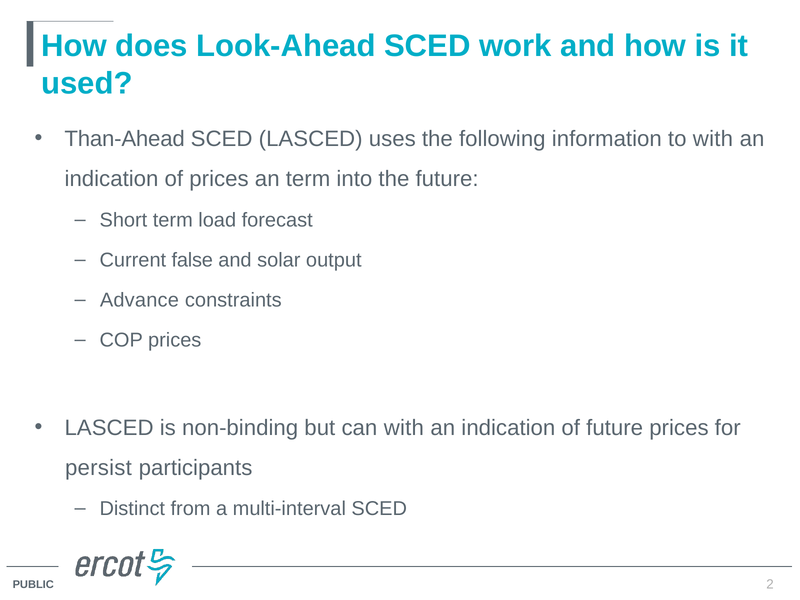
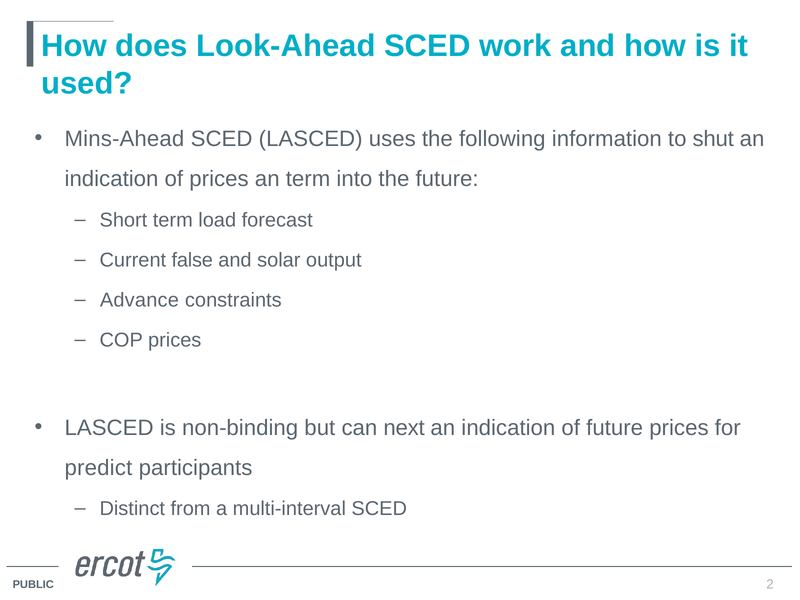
Than-Ahead: Than-Ahead -> Mins-Ahead
to with: with -> shut
can with: with -> next
persist: persist -> predict
